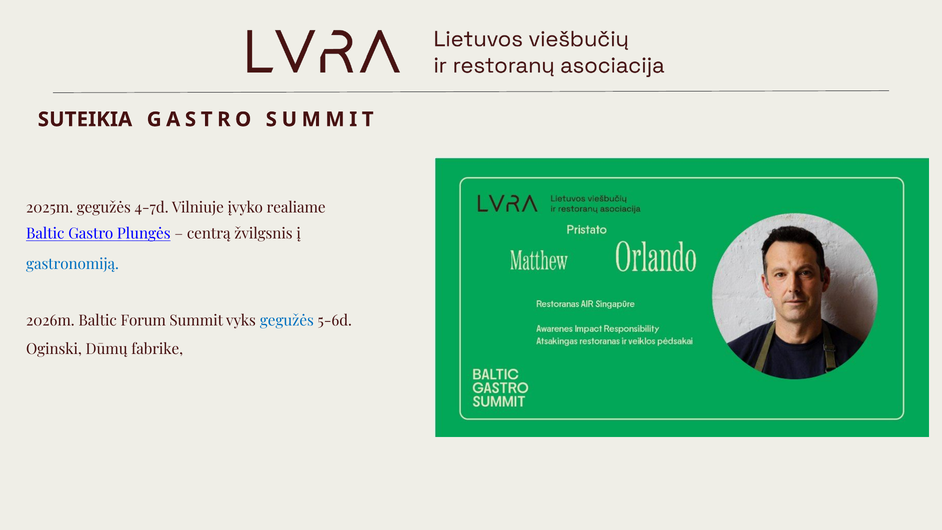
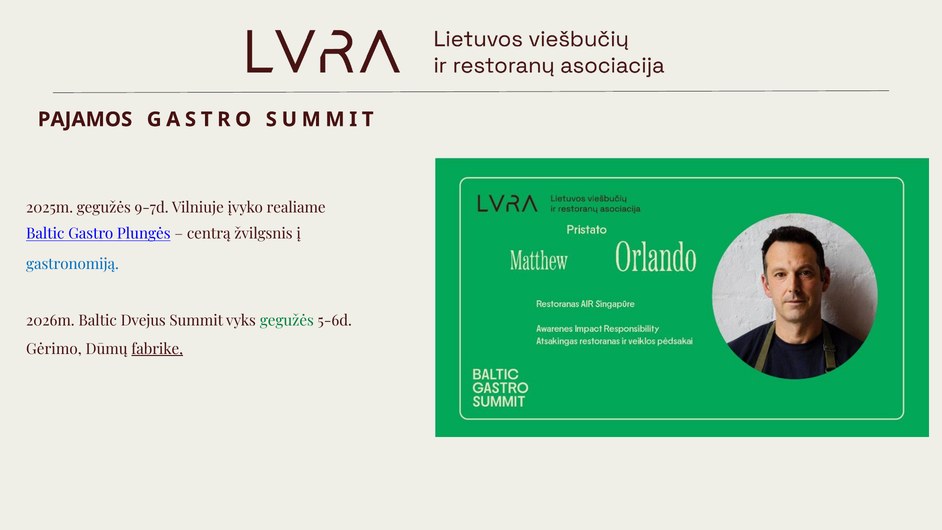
SUTEIKIA: SUTEIKIA -> PAJAMOS
4-7d: 4-7d -> 9-7d
Forum: Forum -> Dvejus
gegužės at (287, 321) colour: blue -> green
Oginski: Oginski -> Gėrimo
fabrike underline: none -> present
